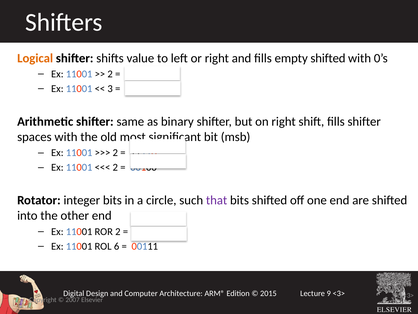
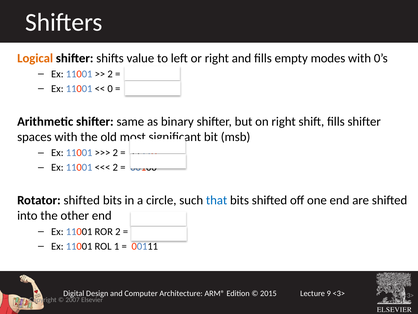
empty shifted: shifted -> modes
3: 3 -> 0
Rotator integer: integer -> shifted
that colour: purple -> blue
6: 6 -> 1
